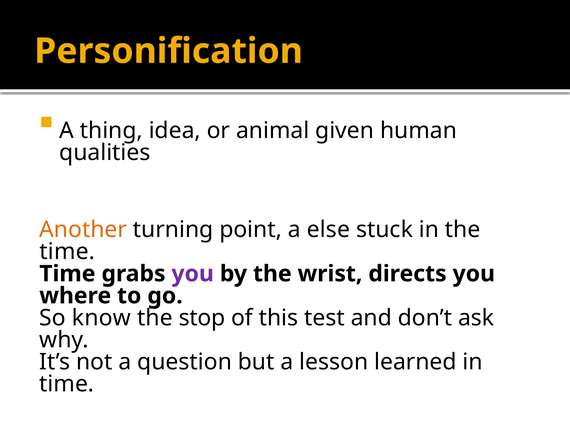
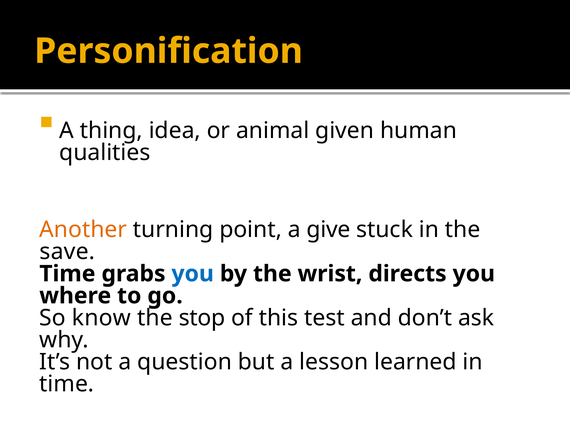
else: else -> give
time at (67, 252): time -> save
you at (193, 274) colour: purple -> blue
